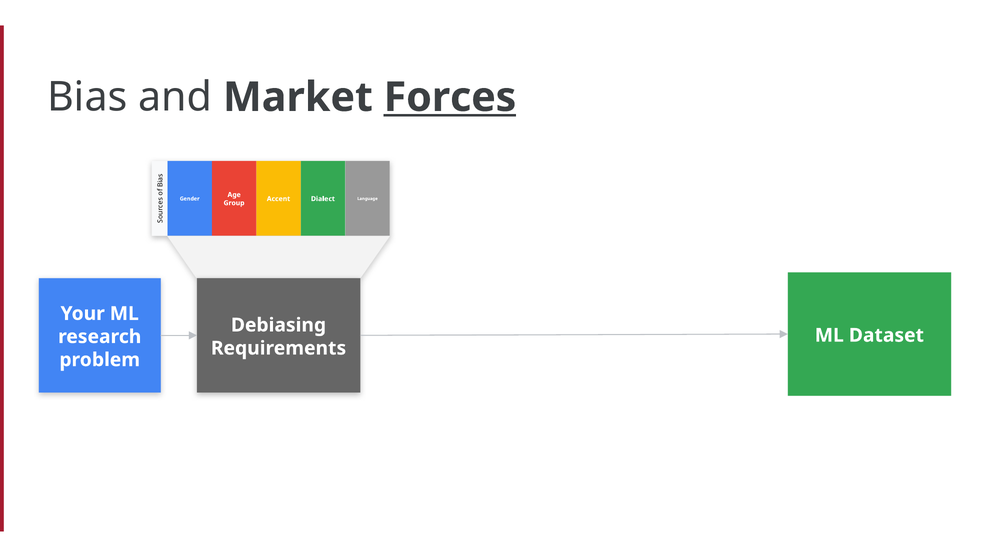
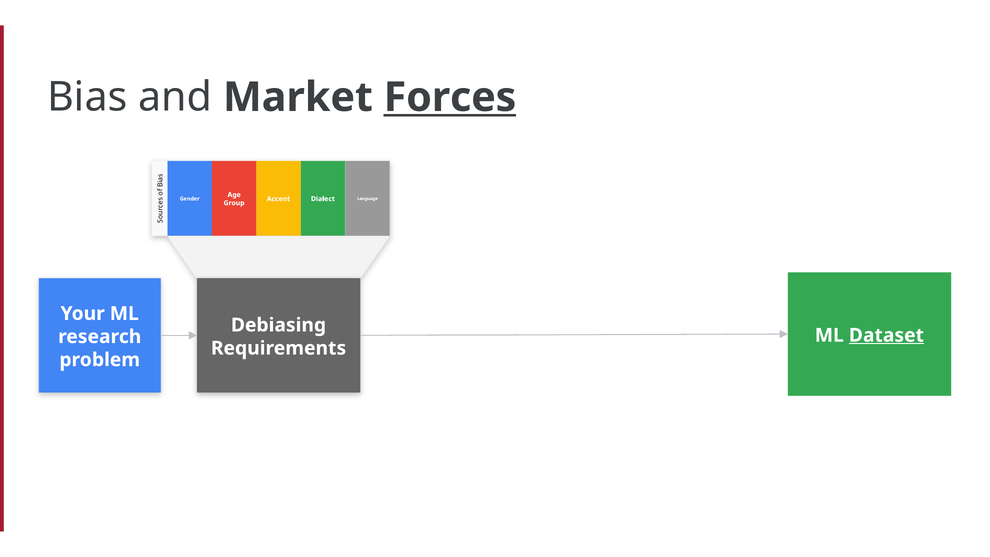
Dataset underline: none -> present
